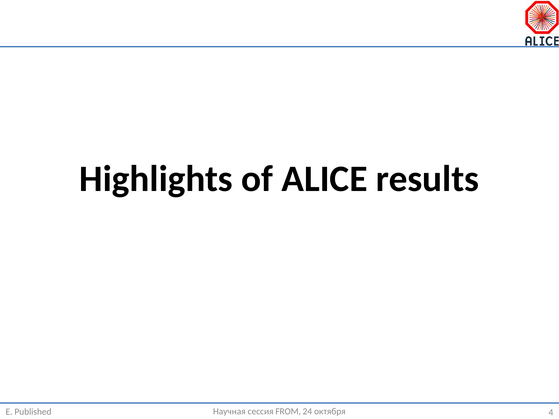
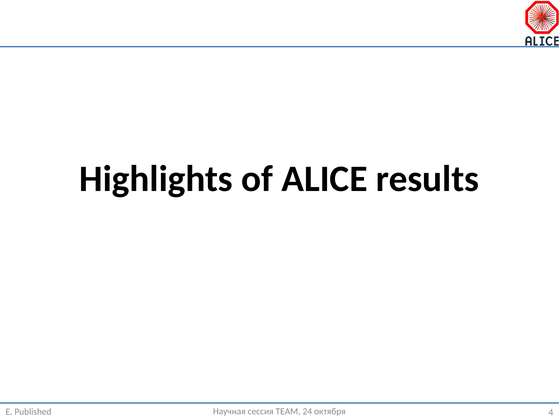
FROM: FROM -> TEAM
